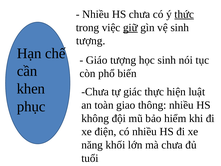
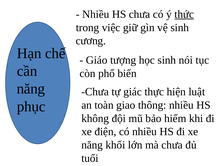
giữ underline: present -> none
tượng at (91, 41): tượng -> cương
khen at (31, 89): khen -> năng
